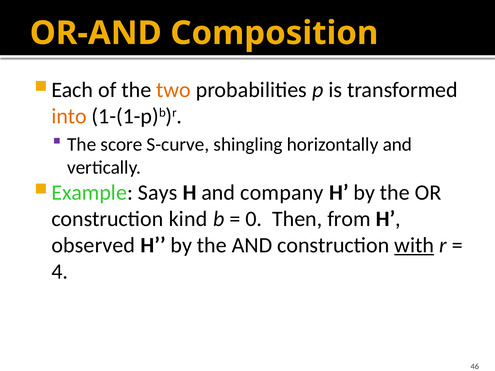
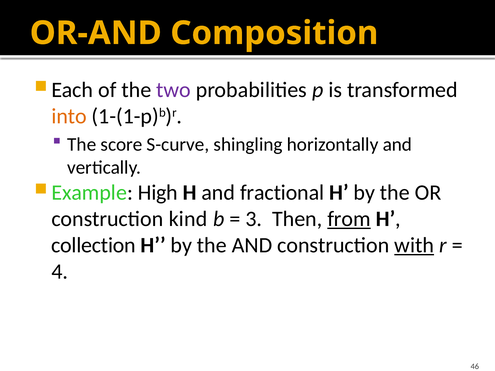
two colour: orange -> purple
Says: Says -> High
company: company -> fractional
0: 0 -> 3
from underline: none -> present
observed: observed -> collection
